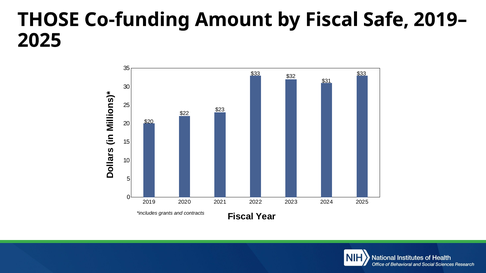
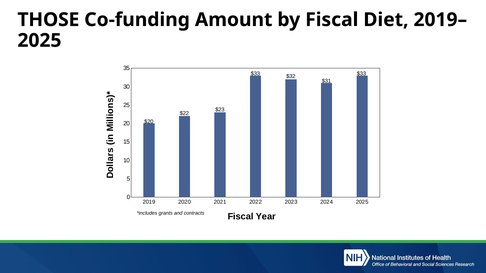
Safe: Safe -> Diet
